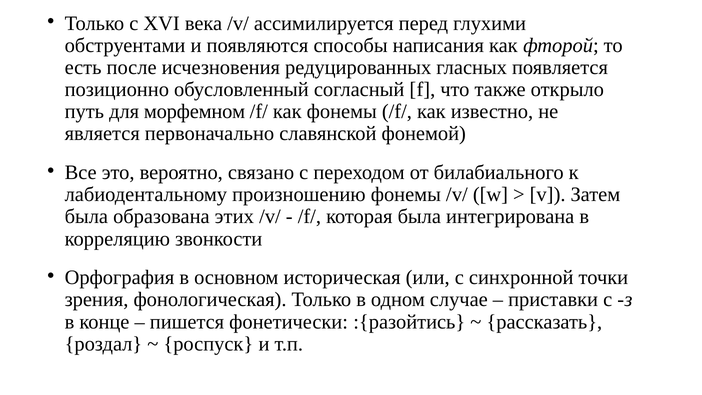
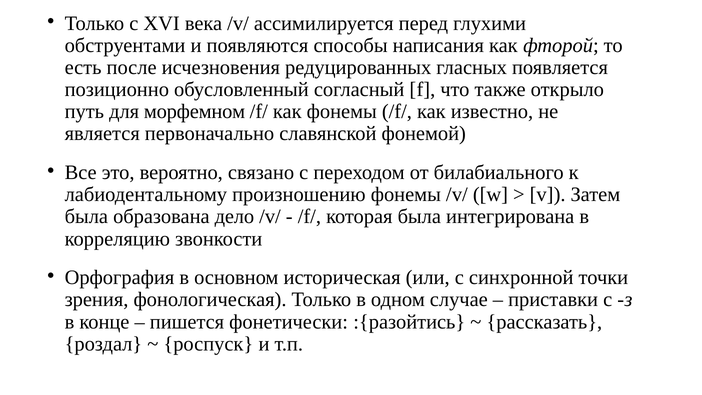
этих: этих -> дело
